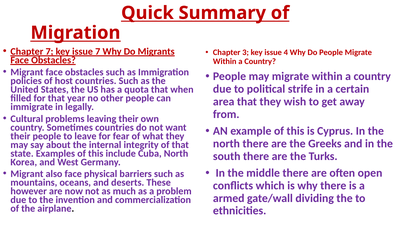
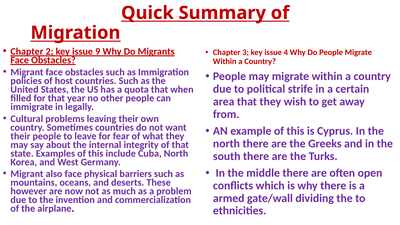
Chapter 7: 7 -> 2
issue 7: 7 -> 9
